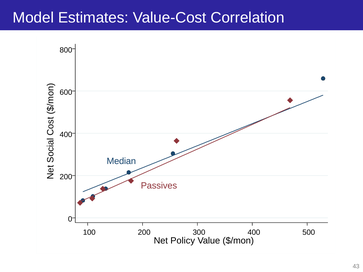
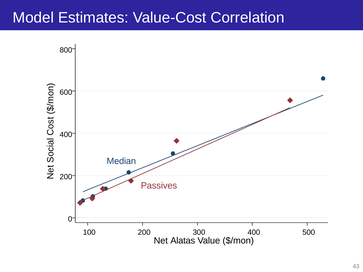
Policy: Policy -> Alatas
